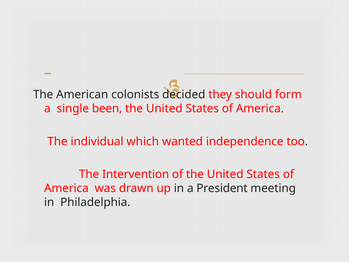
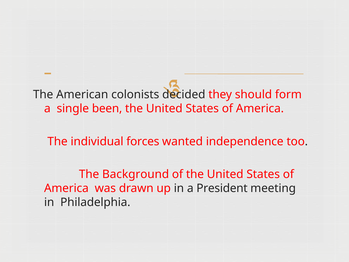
which: which -> forces
Intervention: Intervention -> Background
